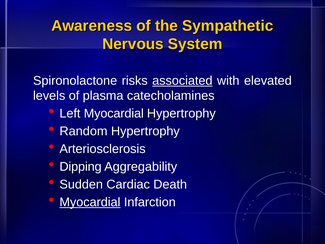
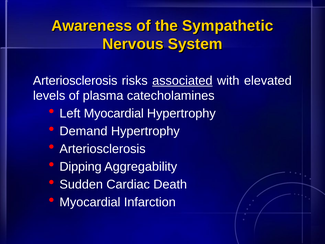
Spironolactone at (75, 81): Spironolactone -> Arteriosclerosis
Random: Random -> Demand
Myocardial at (90, 202) underline: present -> none
